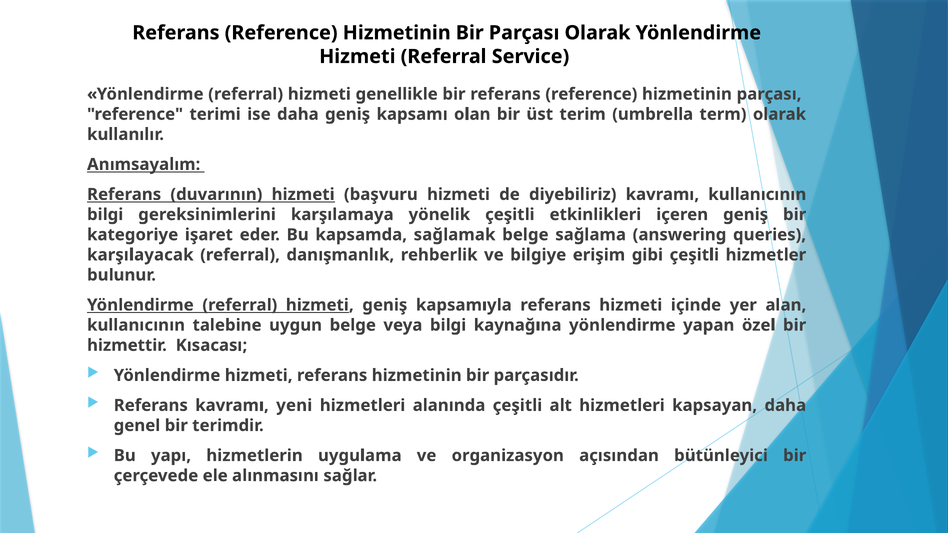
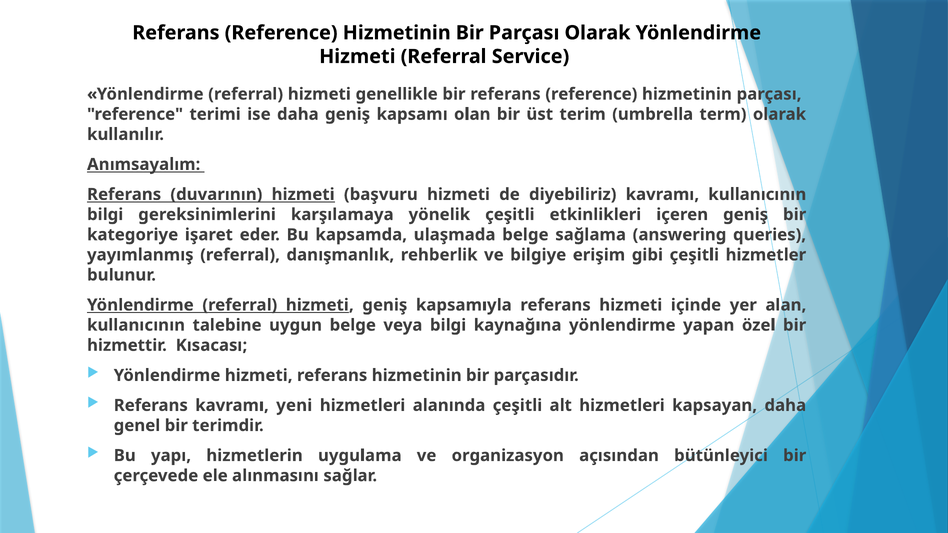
sağlamak: sağlamak -> ulaşmada
karşılayacak: karşılayacak -> yayımlanmış
